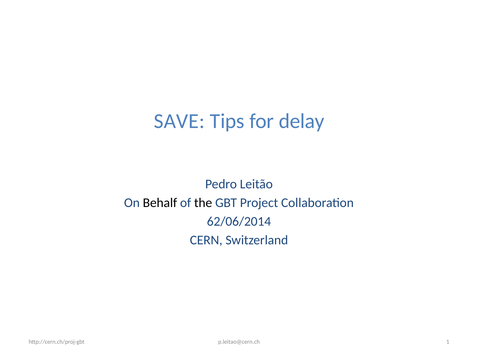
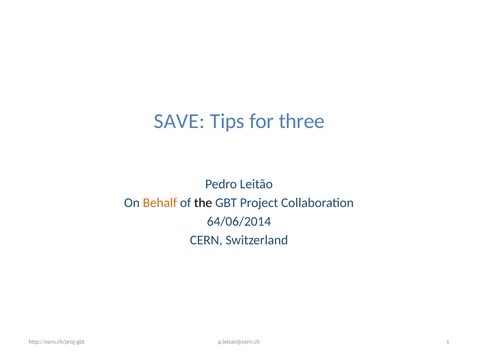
delay: delay -> three
Behalf colour: black -> orange
62/06/2014: 62/06/2014 -> 64/06/2014
